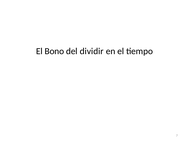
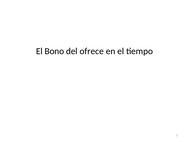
dividir: dividir -> ofrece
